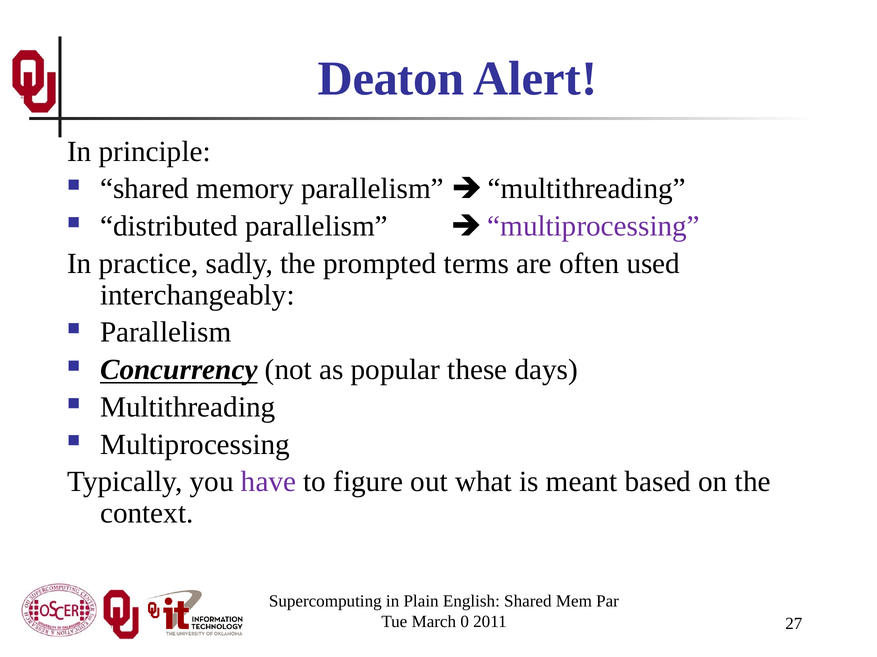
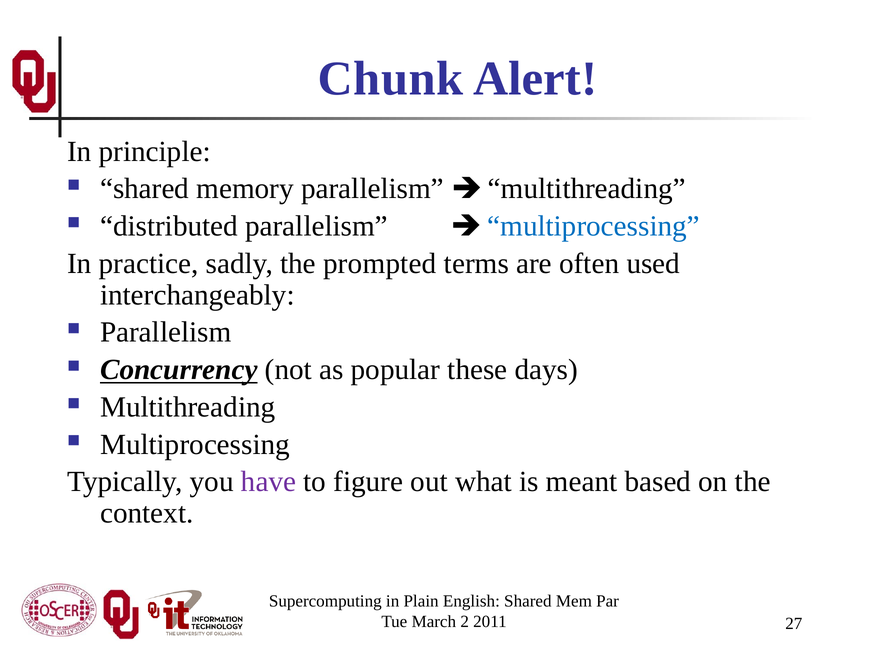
Deaton: Deaton -> Chunk
multiprocessing at (594, 226) colour: purple -> blue
0: 0 -> 2
